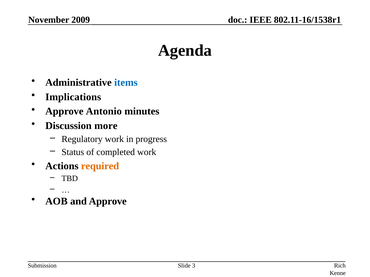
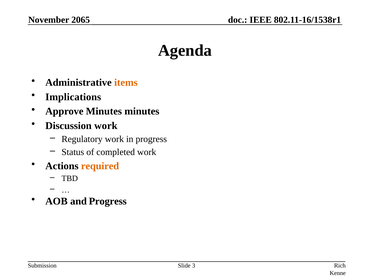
2009: 2009 -> 2065
items colour: blue -> orange
Approve Antonio: Antonio -> Minutes
Discussion more: more -> work
and Approve: Approve -> Progress
